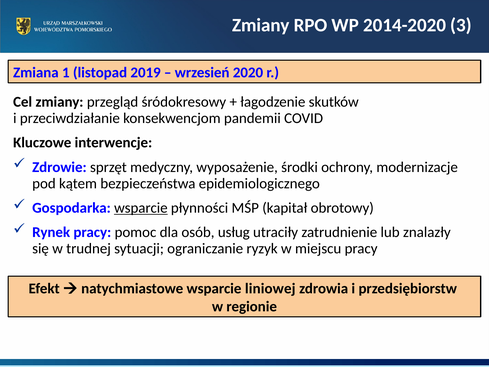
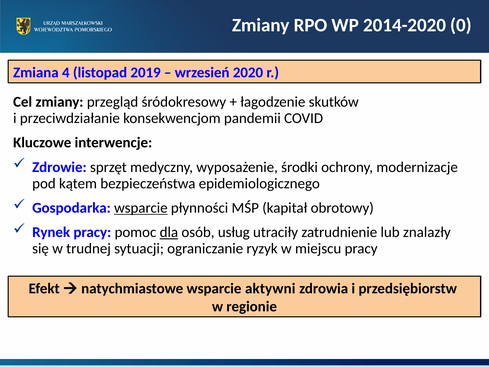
3: 3 -> 0
1: 1 -> 4
dla underline: none -> present
liniowej: liniowej -> aktywni
